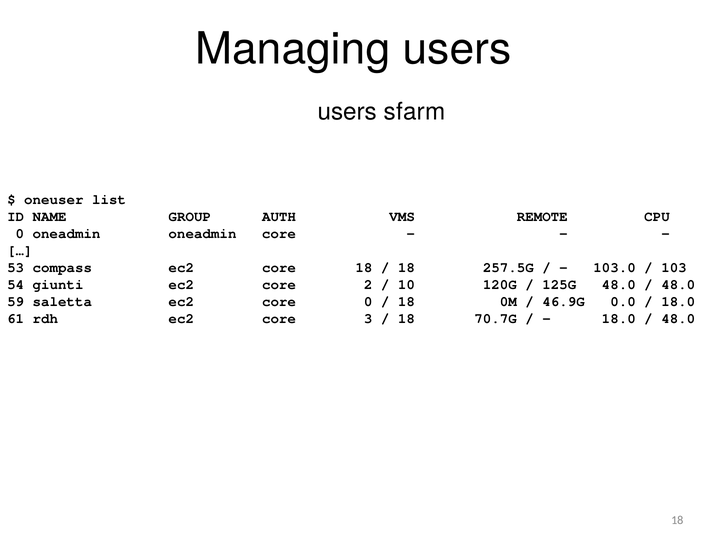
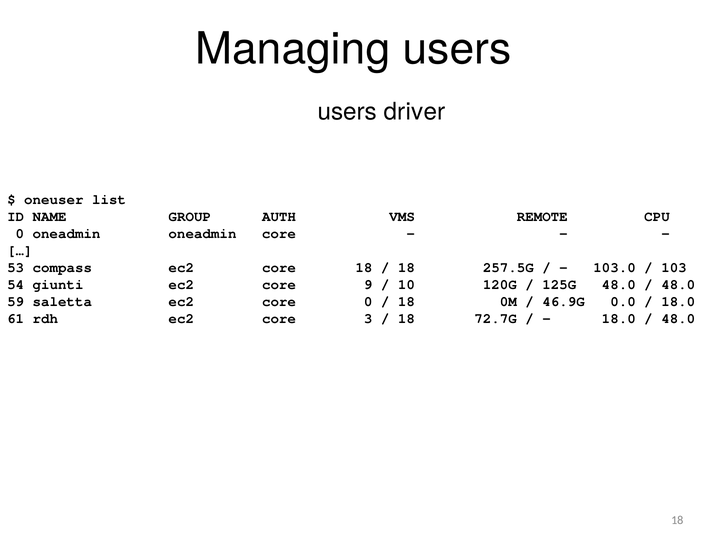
sfarm: sfarm -> driver
2: 2 -> 9
70.7G: 70.7G -> 72.7G
